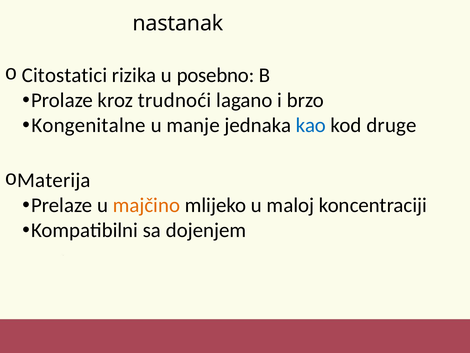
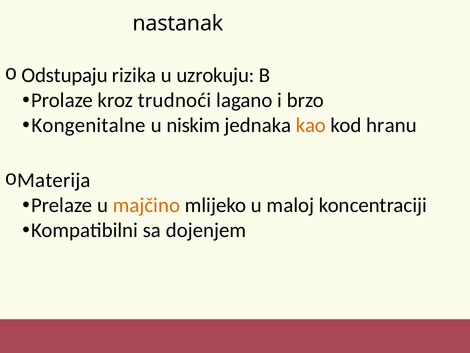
Citostatici: Citostatici -> Odstupaju
posebno: posebno -> uzrokuju
manje: manje -> niskim
kao colour: blue -> orange
druge: druge -> hranu
